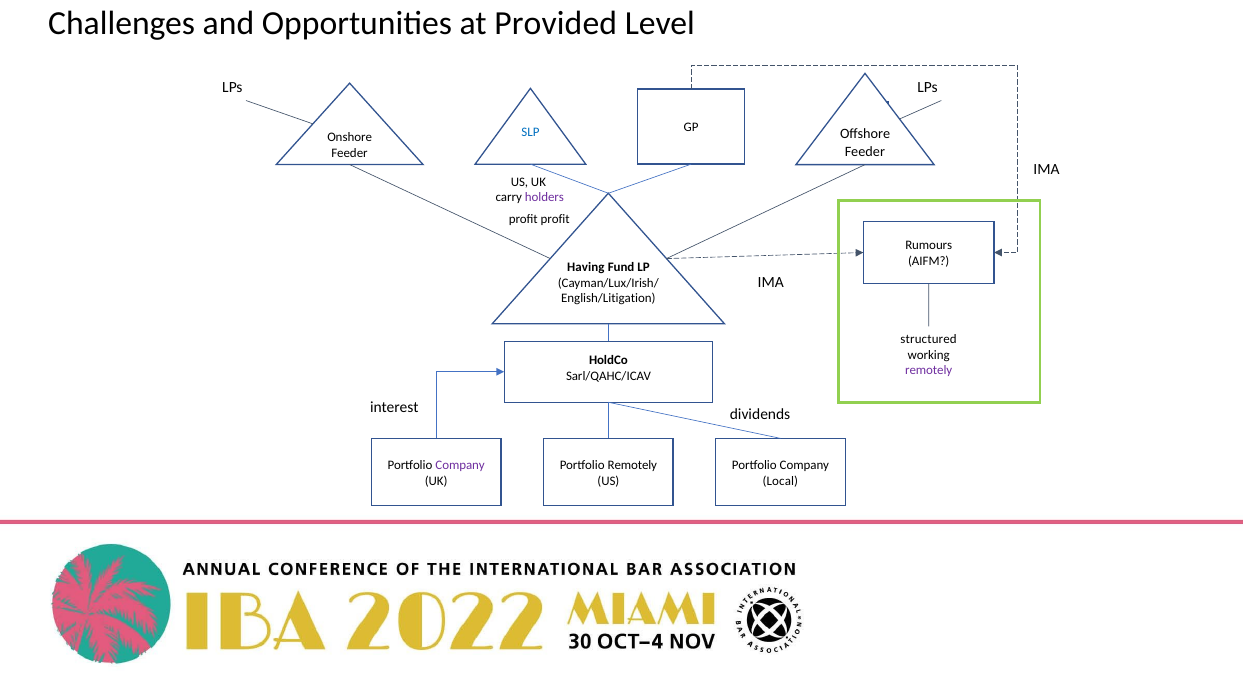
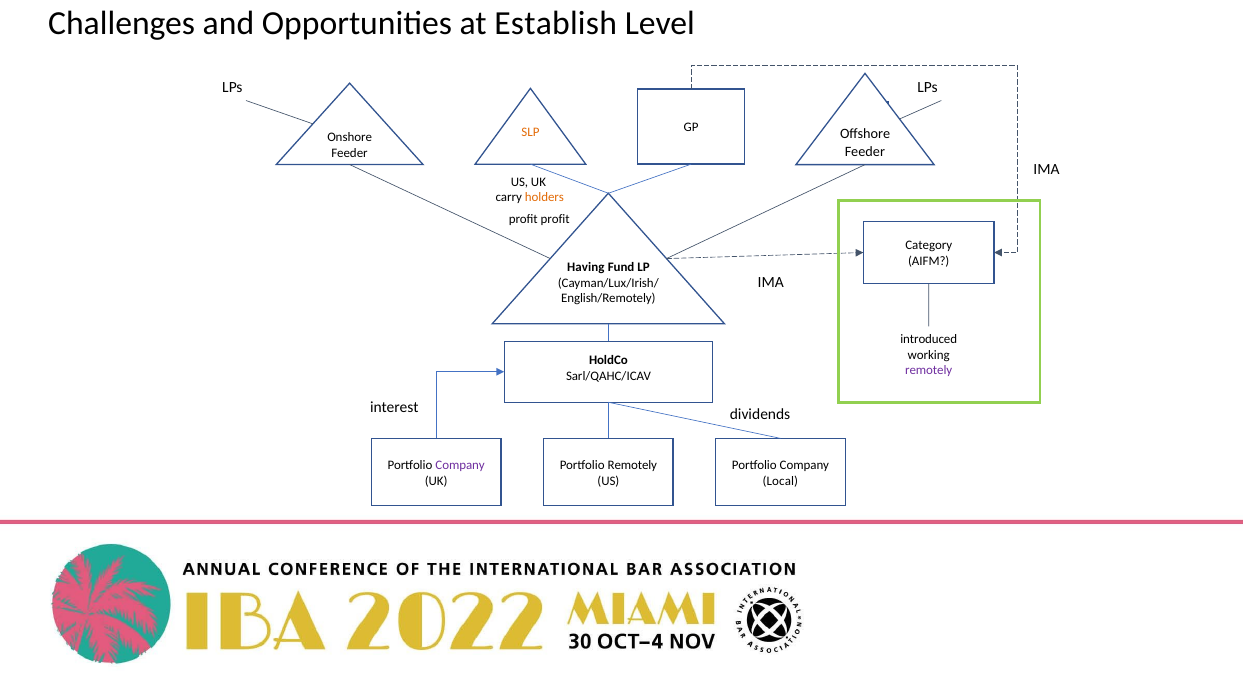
Provided: Provided -> Establish
SLP colour: blue -> orange
holders colour: purple -> orange
Rumours: Rumours -> Category
English/Litigation: English/Litigation -> English/Remotely
structured: structured -> introduced
